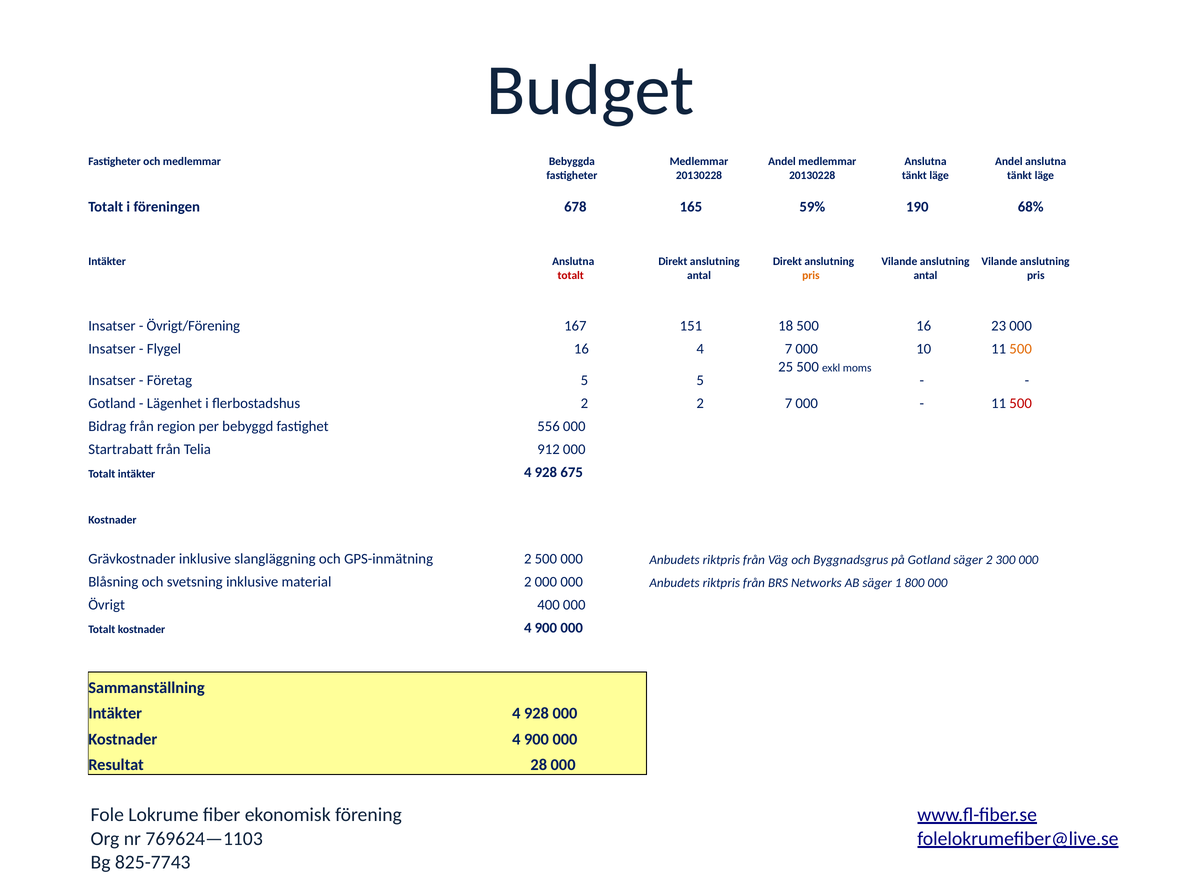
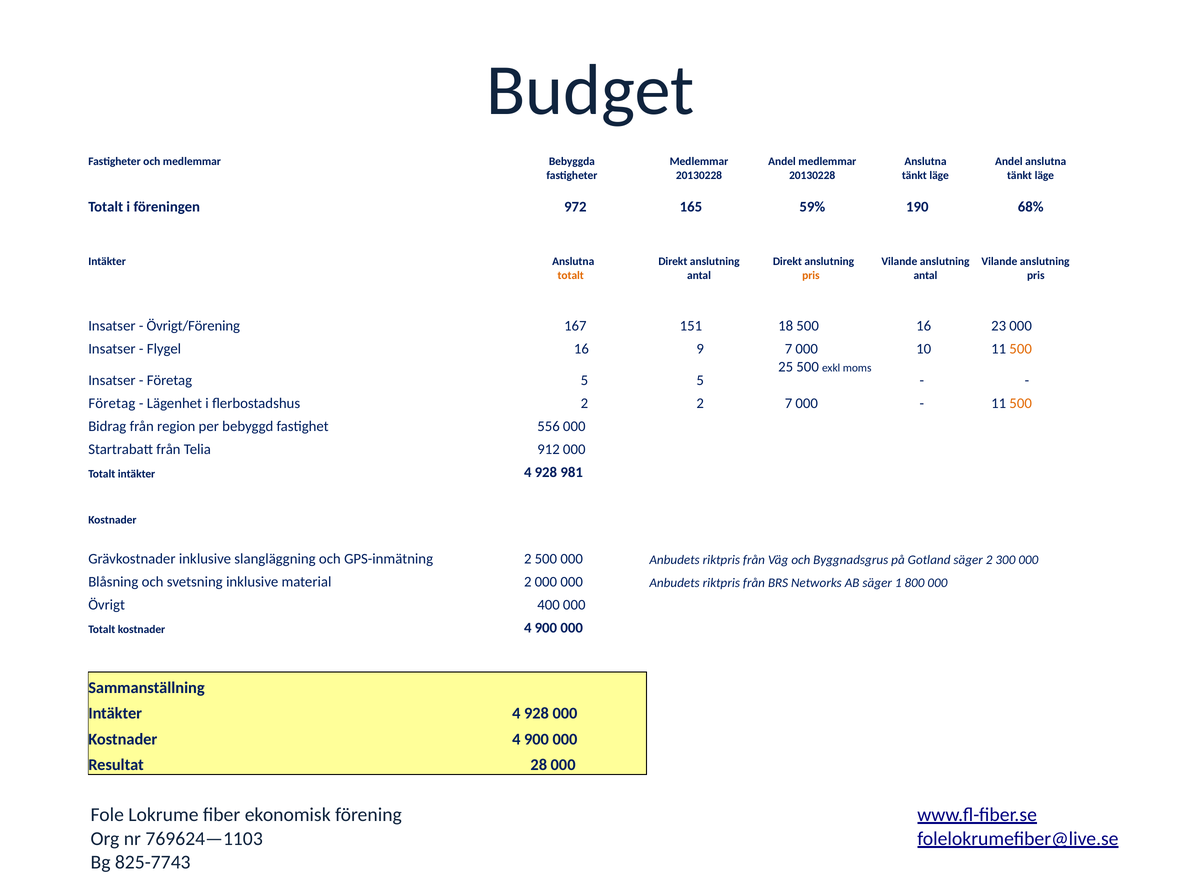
678: 678 -> 972
totalt at (571, 276) colour: red -> orange
16 4: 4 -> 9
Gotland at (112, 404): Gotland -> Företag
500 at (1021, 404) colour: red -> orange
675: 675 -> 981
